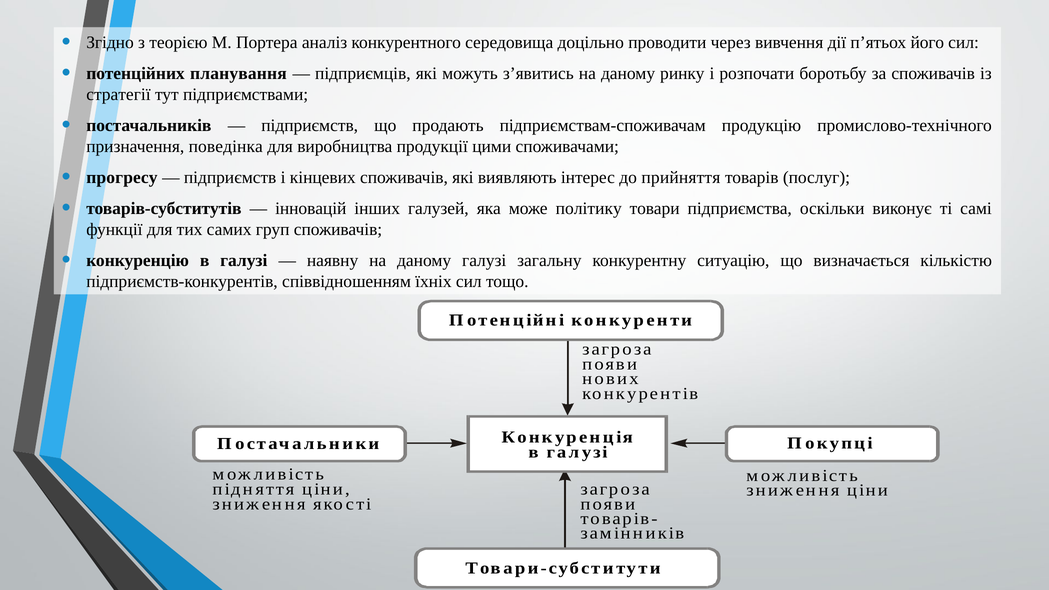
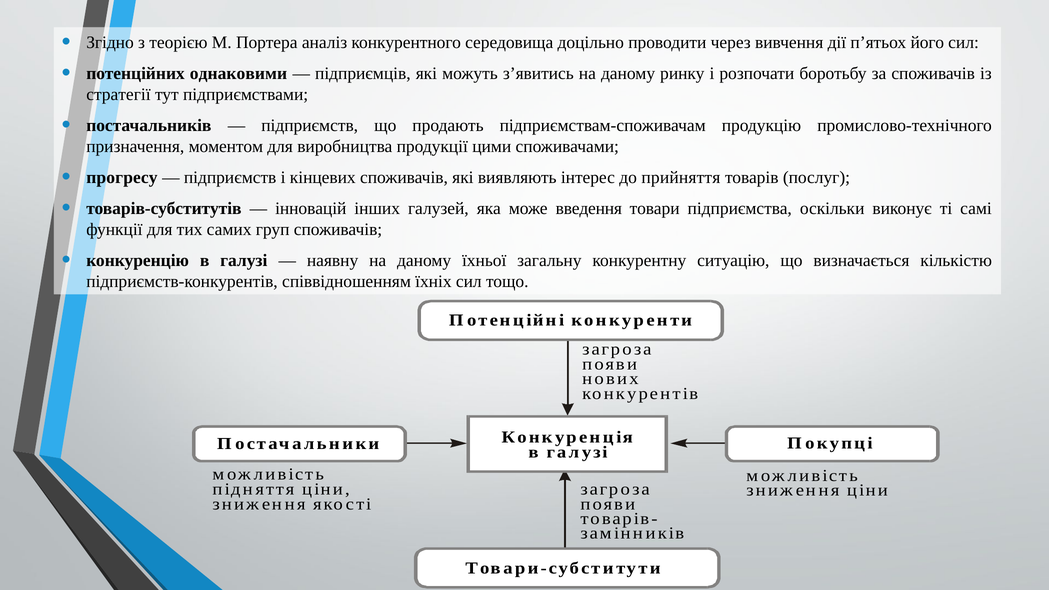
планування: планування -> однаковими
поведінка: поведінка -> моментом
політику: політику -> введення
даному галузі: галузі -> їхньої
